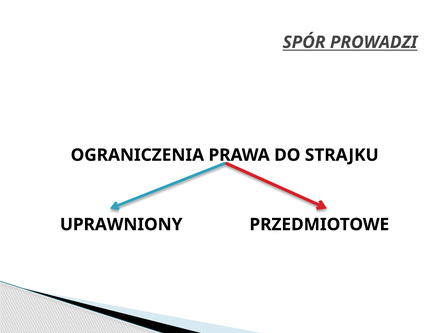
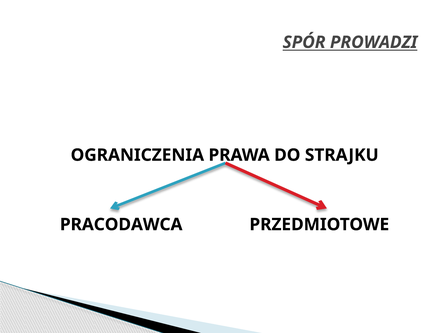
UPRAWNIONY: UPRAWNIONY -> PRACODAWCA
